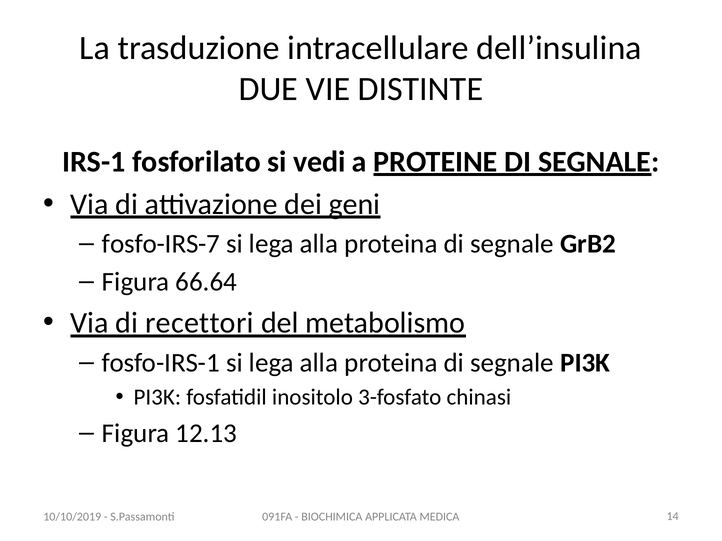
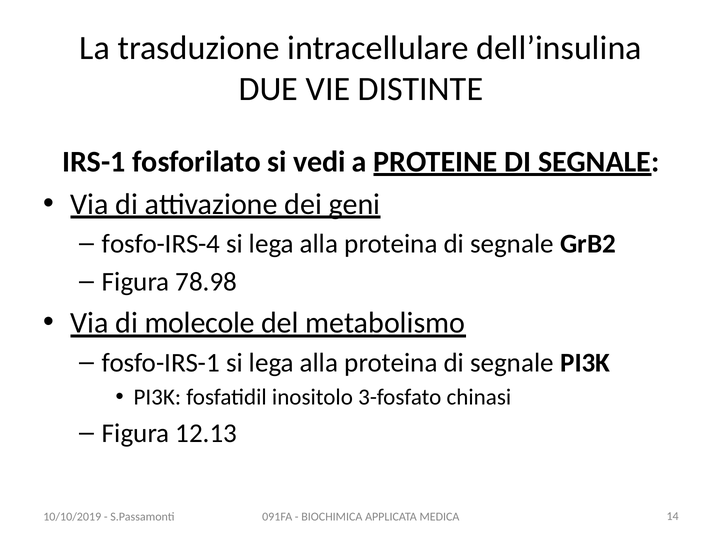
fosfo-IRS-7: fosfo-IRS-7 -> fosfo-IRS-4
66.64: 66.64 -> 78.98
recettori: recettori -> molecole
